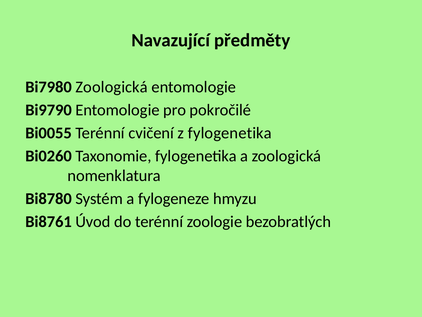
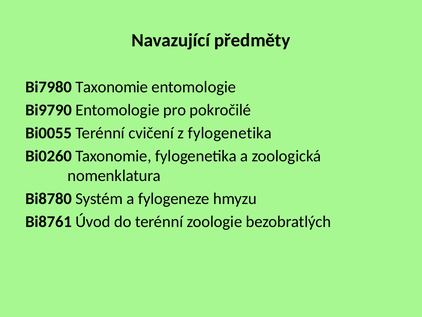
Bi7980 Zoologická: Zoologická -> Taxonomie
